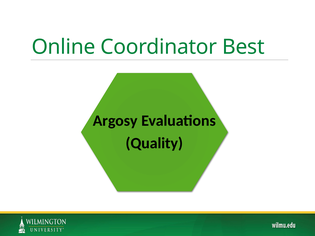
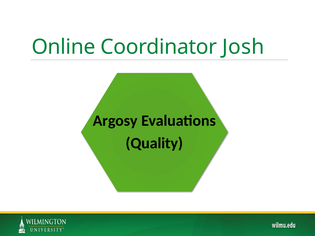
Best: Best -> Josh
